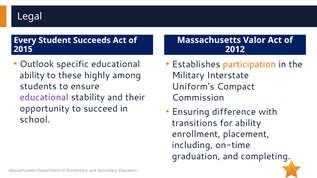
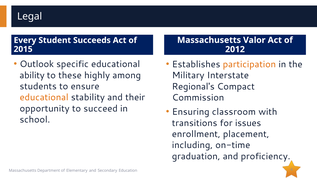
Uniform's: Uniform's -> Regional's
educational at (44, 98) colour: purple -> orange
difference: difference -> classroom
for ability: ability -> issues
completing: completing -> proficiency
